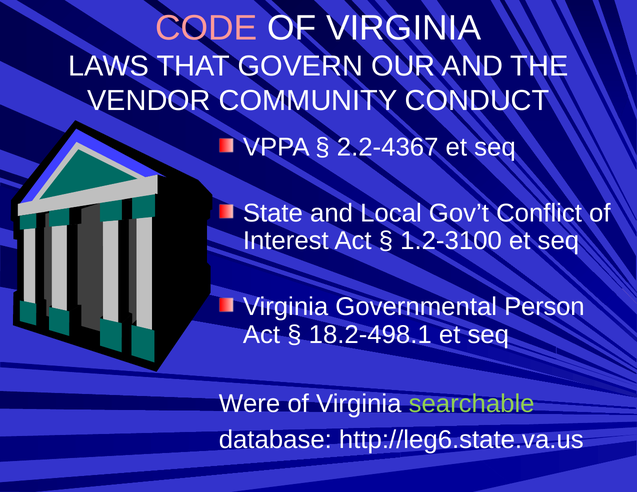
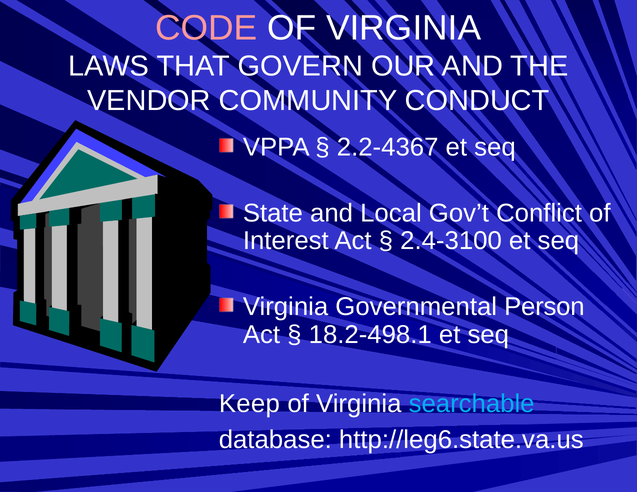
1.2-3100: 1.2-3100 -> 2.4-3100
Were: Were -> Keep
searchable colour: light green -> light blue
